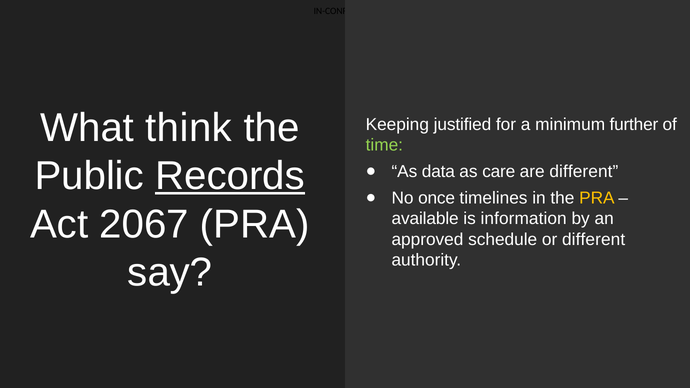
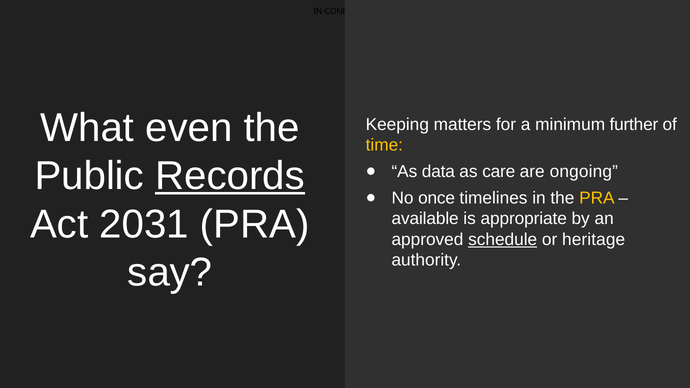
think: think -> even
justified: justified -> matters
time colour: light green -> yellow
are different: different -> ongoing
2067: 2067 -> 2031
information: information -> appropriate
schedule underline: none -> present
or different: different -> heritage
